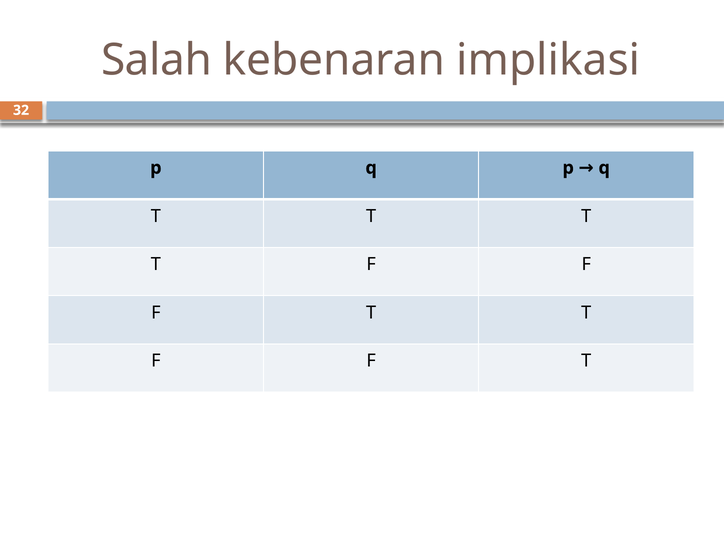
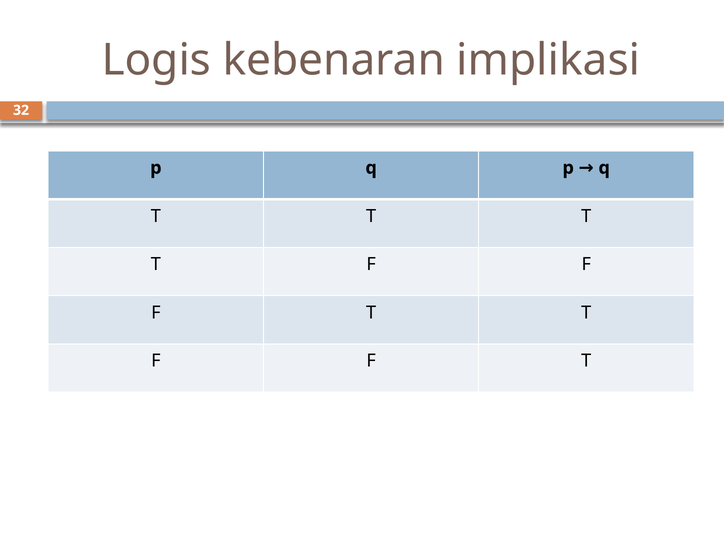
Salah: Salah -> Logis
